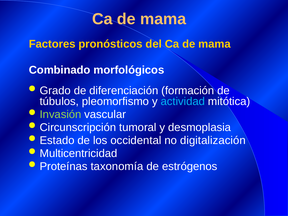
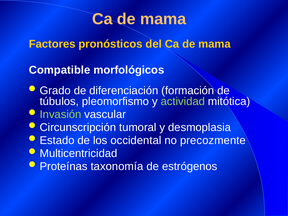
Combinado: Combinado -> Compatible
actividad colour: light blue -> light green
digitalización: digitalización -> precozmente
